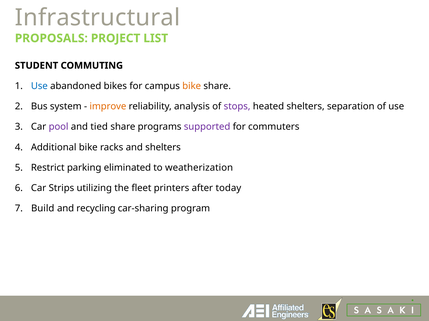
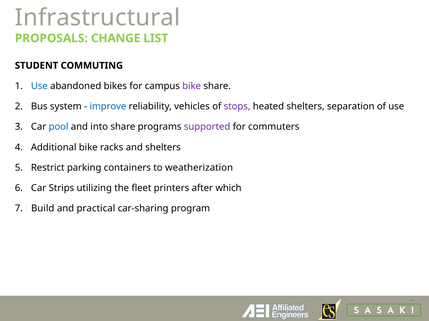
PROJECT: PROJECT -> CHANGE
bike at (192, 86) colour: orange -> purple
improve colour: orange -> blue
analysis: analysis -> vehicles
pool colour: purple -> blue
tied: tied -> into
eliminated: eliminated -> containers
today: today -> which
recycling: recycling -> practical
